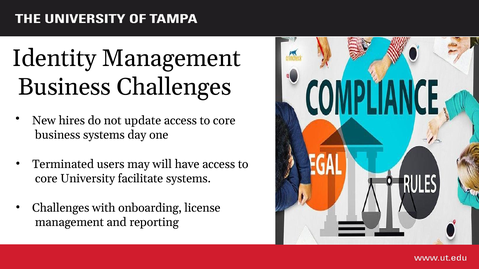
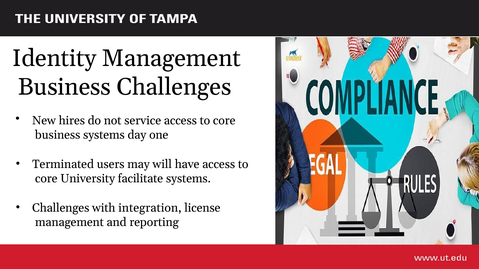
update: update -> service
onboarding: onboarding -> integration
